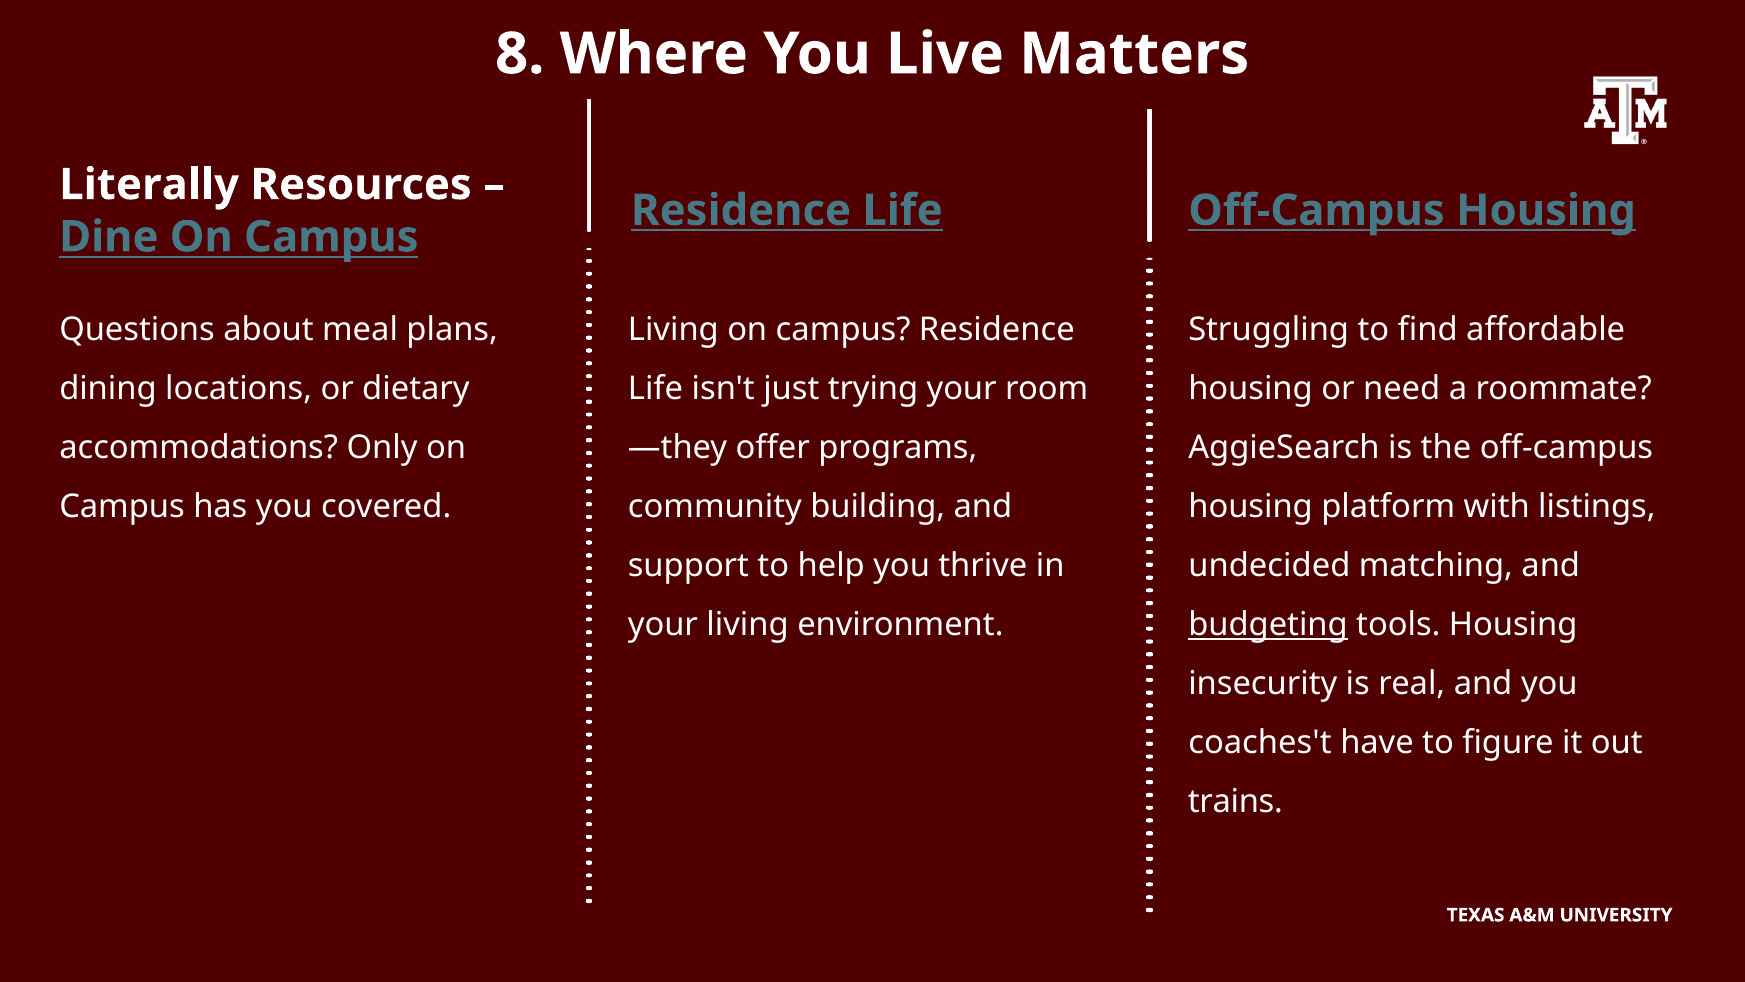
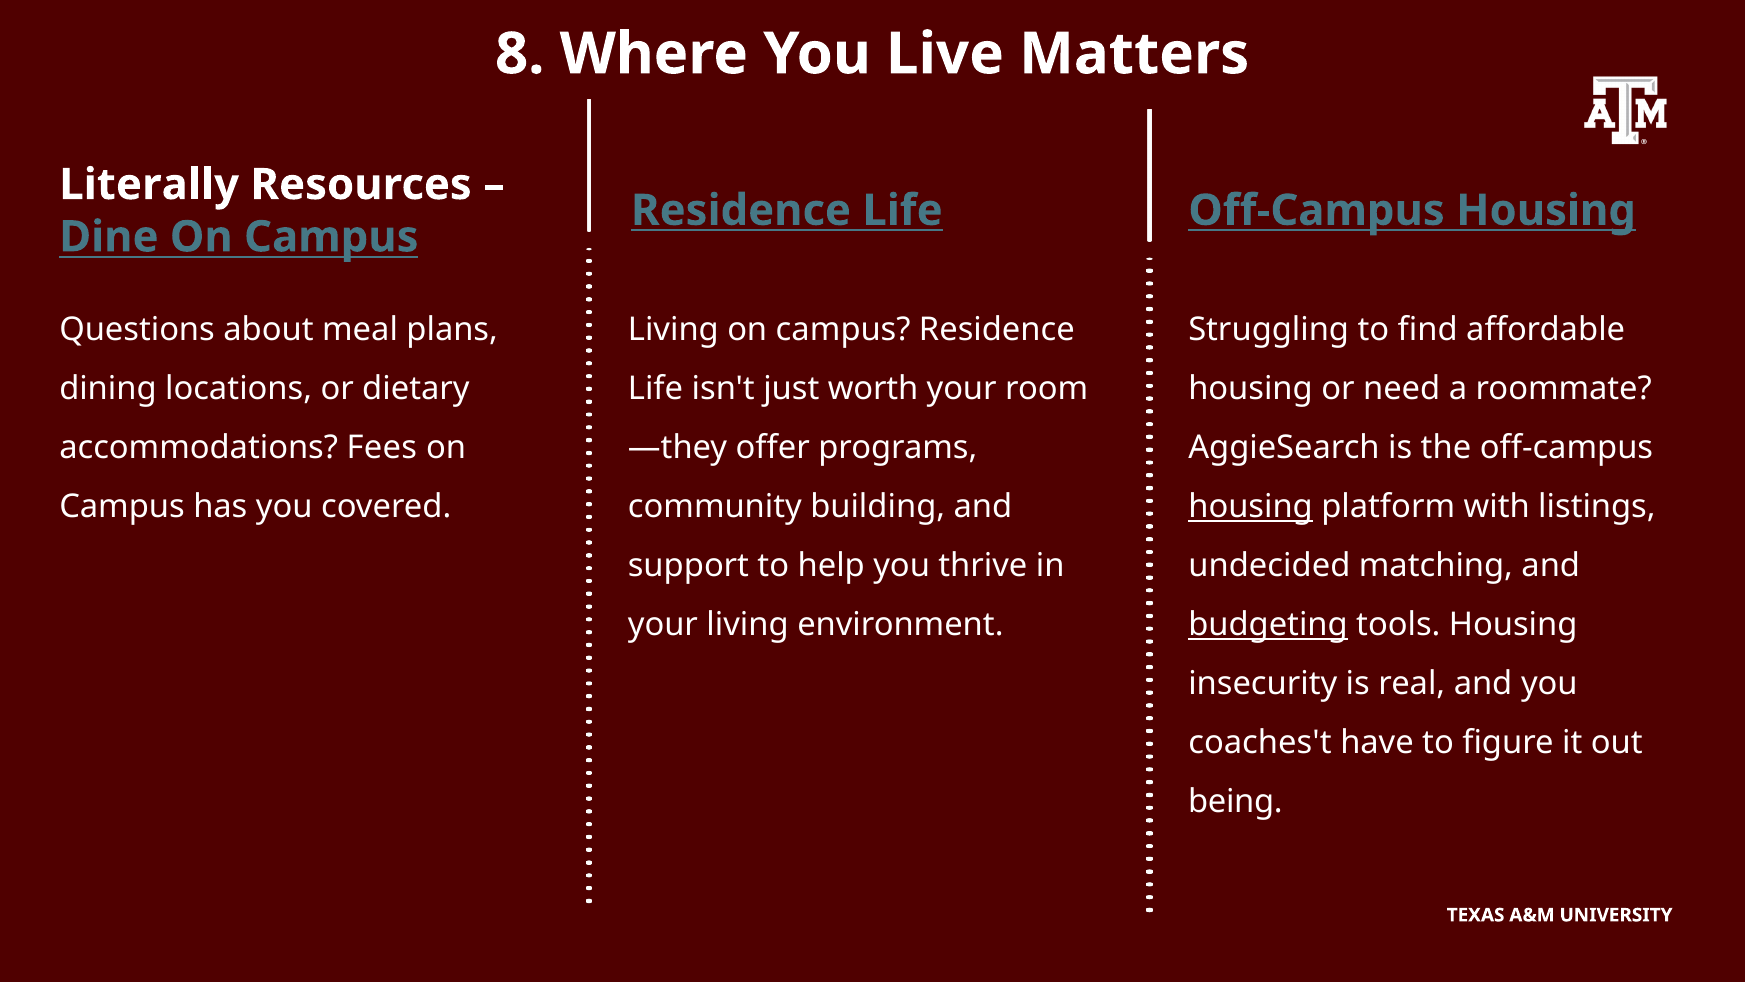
trying: trying -> worth
Only: Only -> Fees
housing at (1251, 507) underline: none -> present
trains: trains -> being
